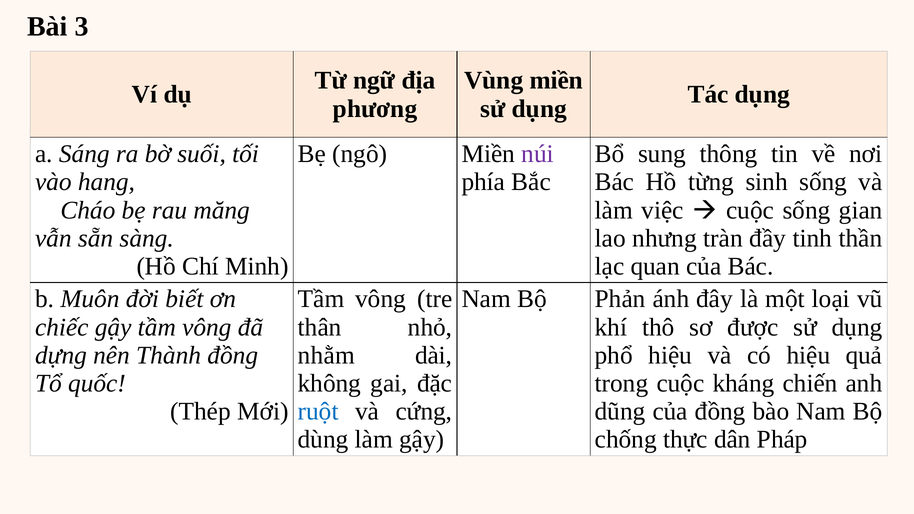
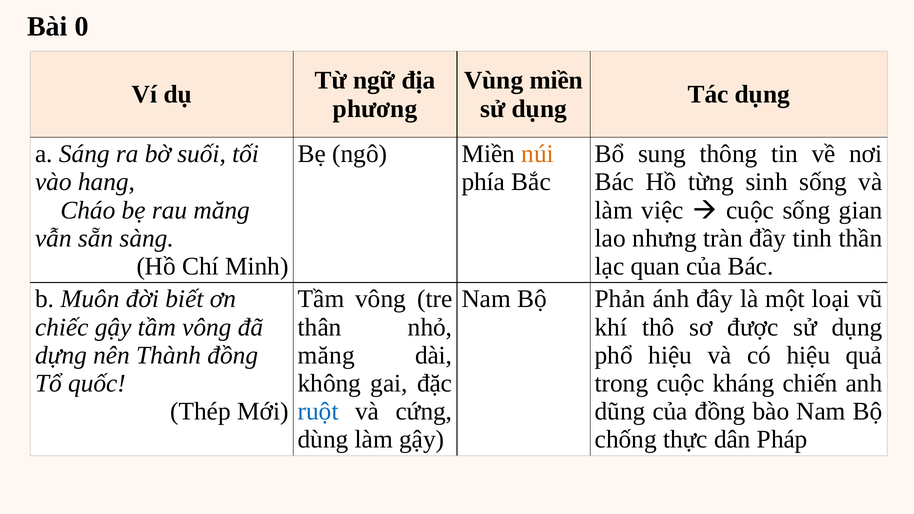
3: 3 -> 0
núi colour: purple -> orange
nhằm at (327, 355): nhằm -> măng
